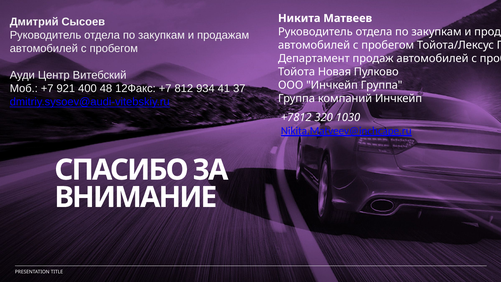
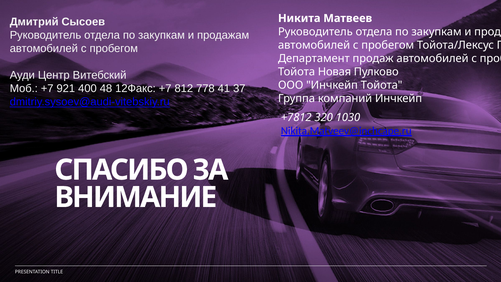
Инчкейп Группа: Группа -> Тойота
934: 934 -> 778
